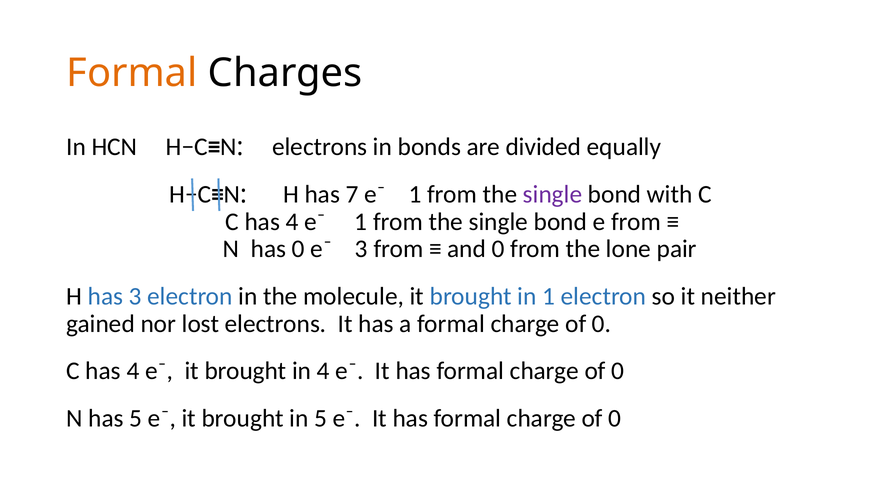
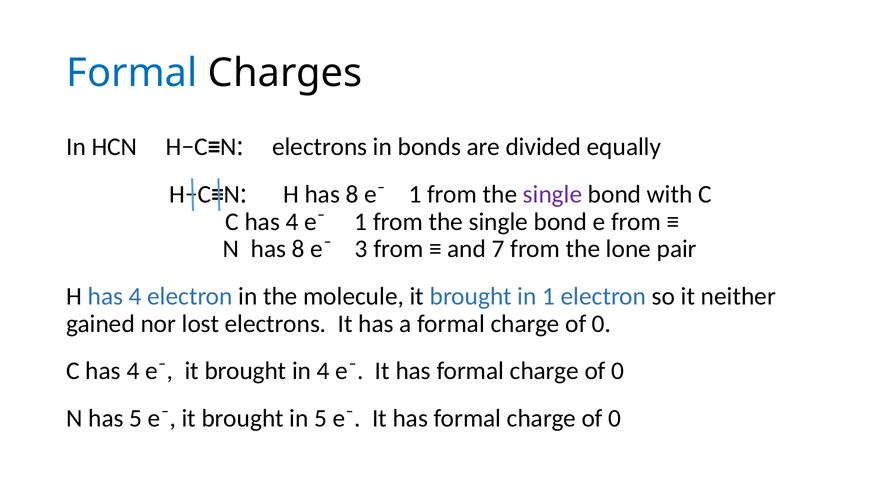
Formal at (132, 73) colour: orange -> blue
H has 7: 7 -> 8
N has 0: 0 -> 8
and 0: 0 -> 7
H has 3: 3 -> 4
